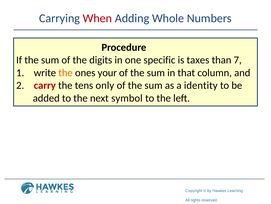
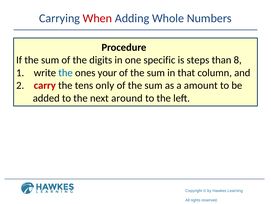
taxes: taxes -> steps
7: 7 -> 8
the at (66, 73) colour: orange -> blue
identity: identity -> amount
symbol: symbol -> around
